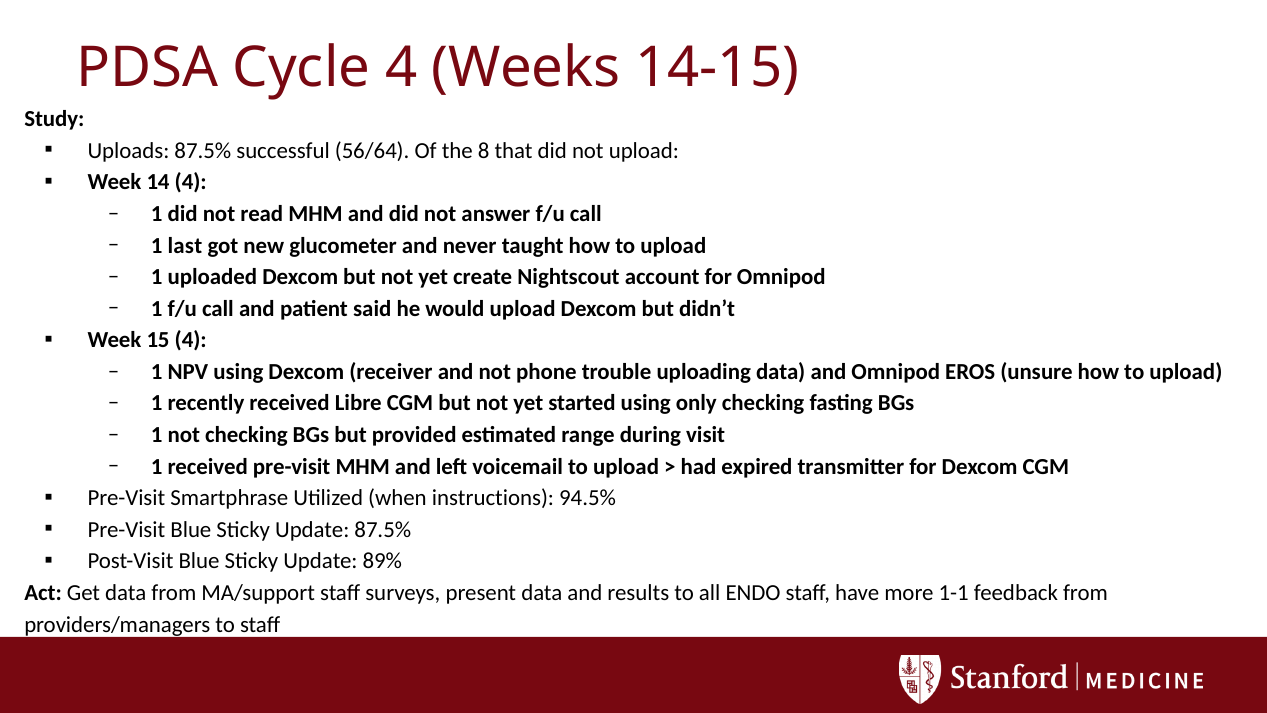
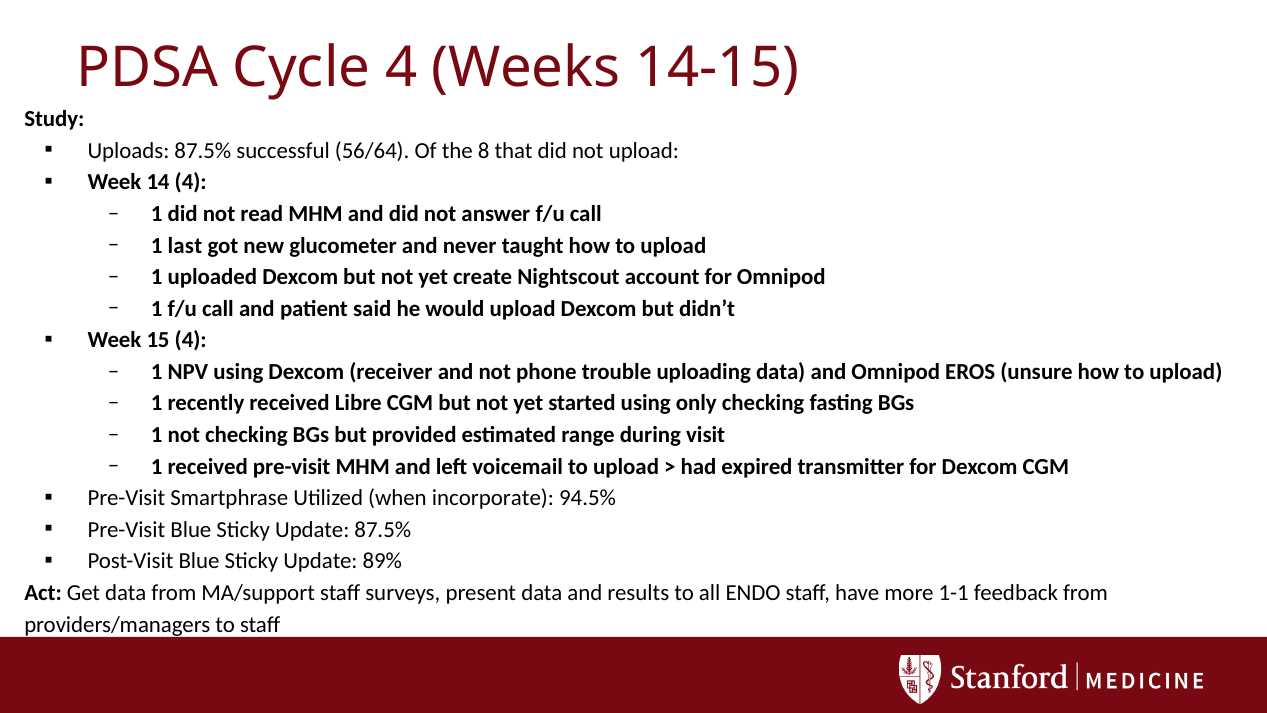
instructions: instructions -> incorporate
